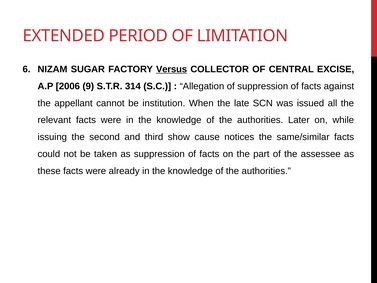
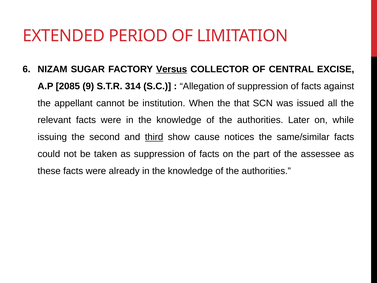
2006: 2006 -> 2085
late: late -> that
third underline: none -> present
